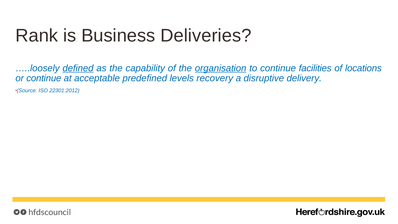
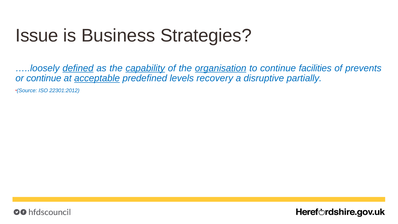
Rank: Rank -> Issue
Deliveries: Deliveries -> Strategies
capability underline: none -> present
locations: locations -> prevents
acceptable underline: none -> present
delivery: delivery -> partially
